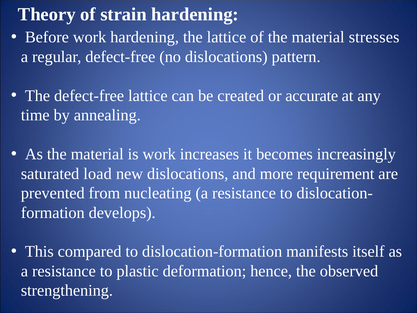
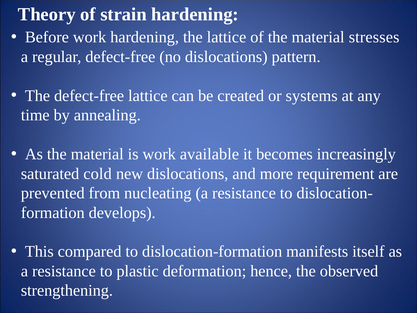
accurate: accurate -> systems
increases: increases -> available
load: load -> cold
